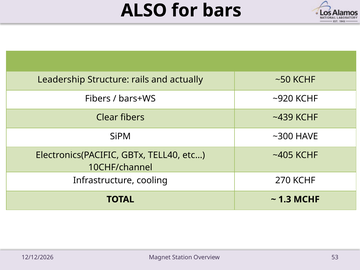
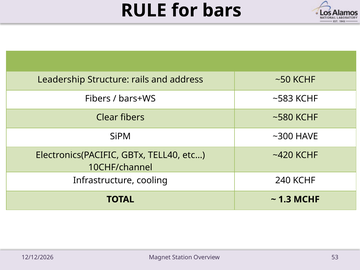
ALSO: ALSO -> RULE
actually: actually -> address
~920: ~920 -> ~583
~439: ~439 -> ~580
~405: ~405 -> ~420
270: 270 -> 240
